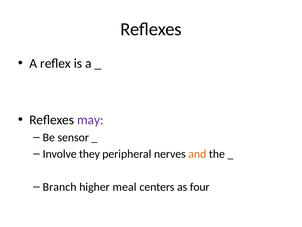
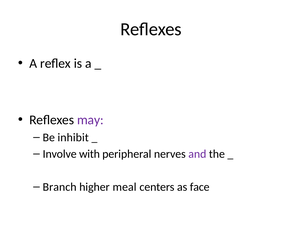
sensor: sensor -> inhibit
they: they -> with
and colour: orange -> purple
four: four -> face
